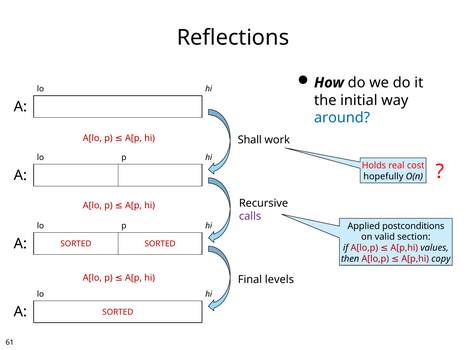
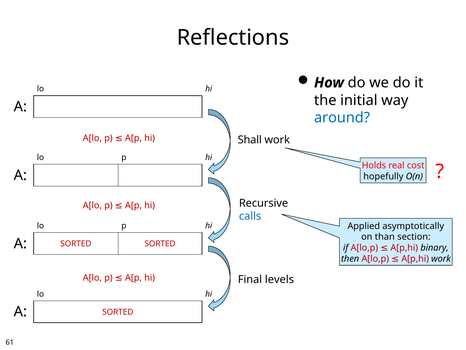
calls colour: purple -> blue
postconditions: postconditions -> asymptotically
valid: valid -> than
values: values -> binary
copy at (441, 258): copy -> work
